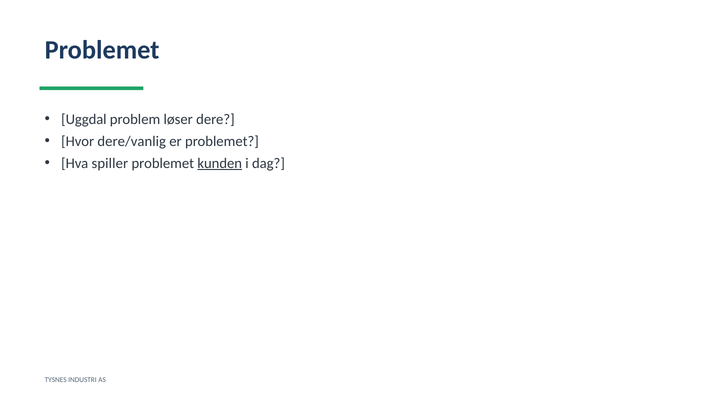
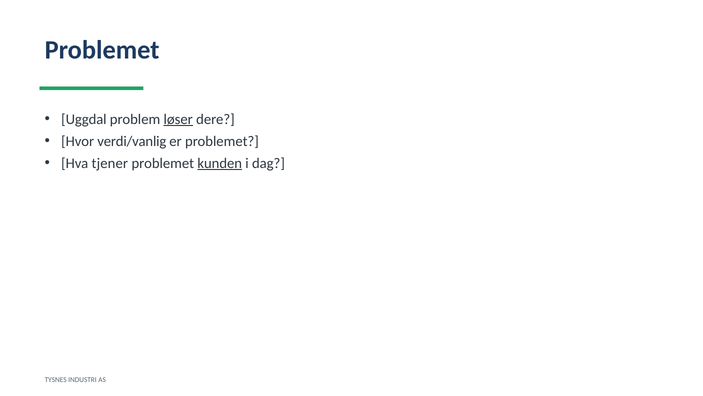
løser underline: none -> present
dere/vanlig: dere/vanlig -> verdi/vanlig
spiller: spiller -> tjener
